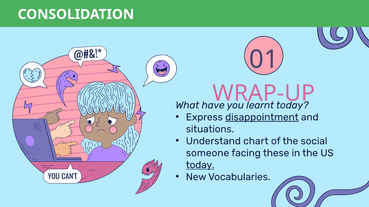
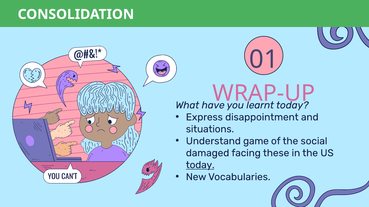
disappointment underline: present -> none
chart: chart -> game
someone: someone -> damaged
